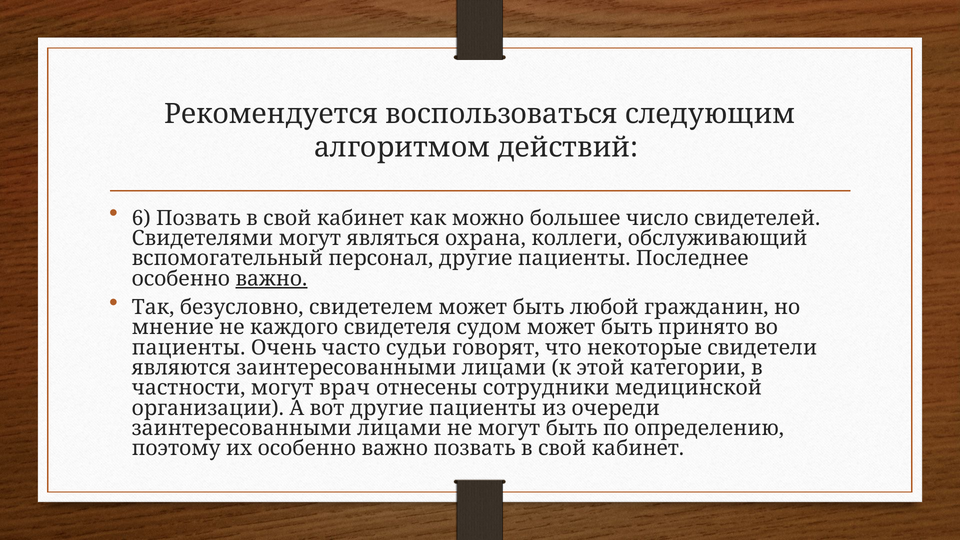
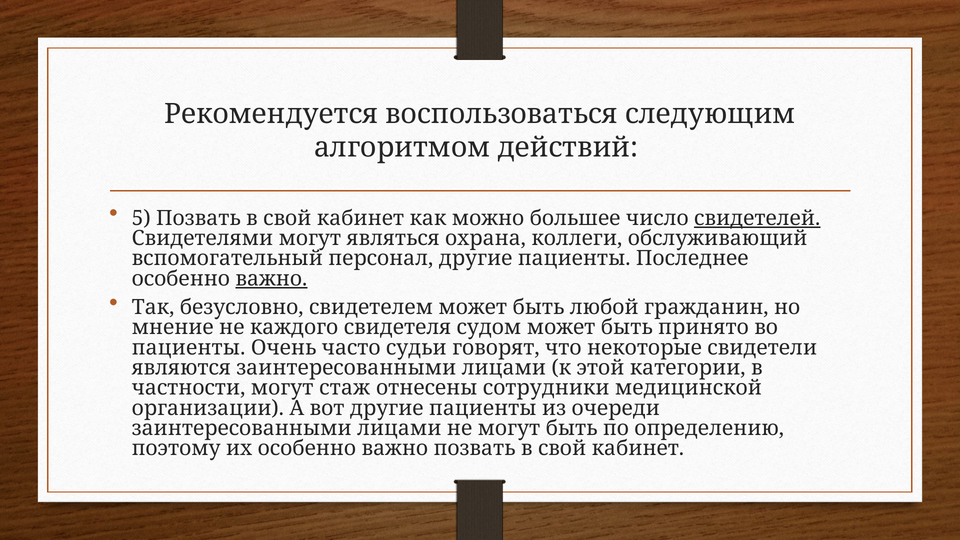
6: 6 -> 5
свидетелей underline: none -> present
врач: врач -> стаж
